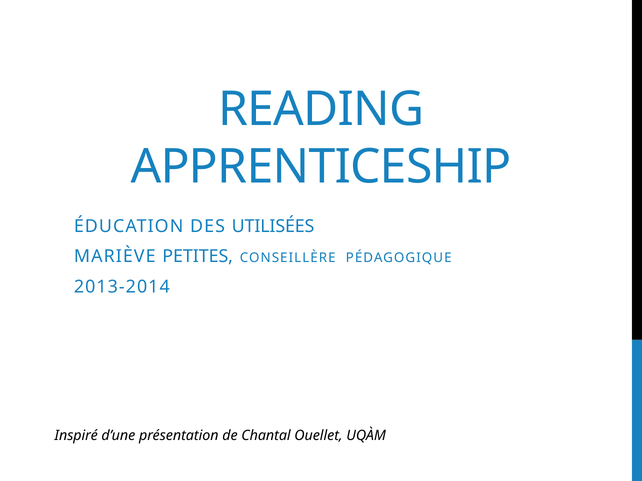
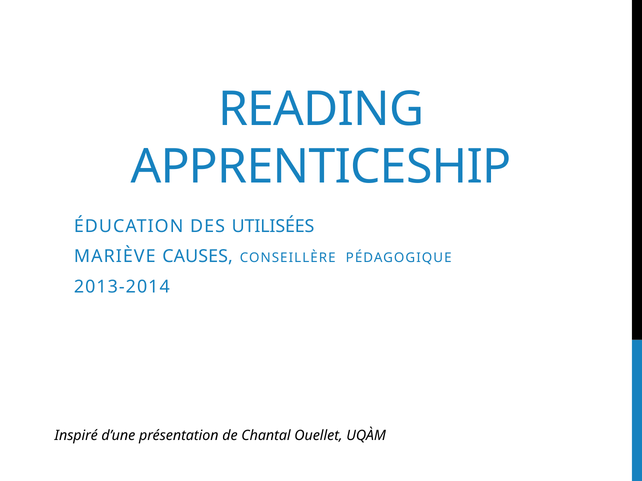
PETITES: PETITES -> CAUSES
